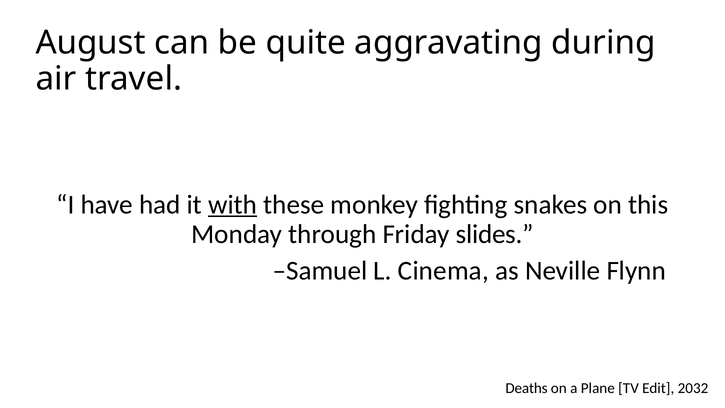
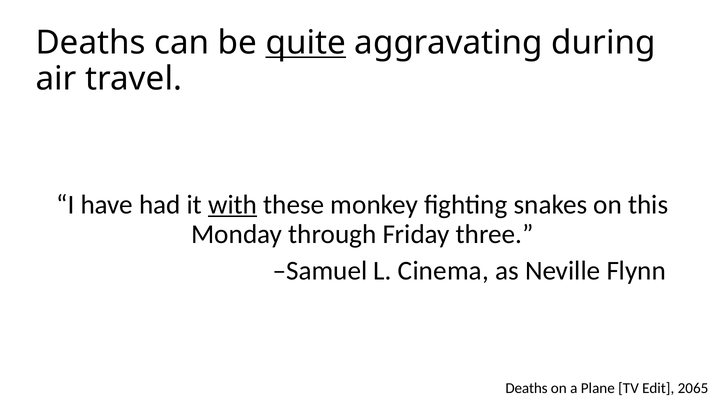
August at (91, 43): August -> Deaths
quite underline: none -> present
slides: slides -> three
2032: 2032 -> 2065
